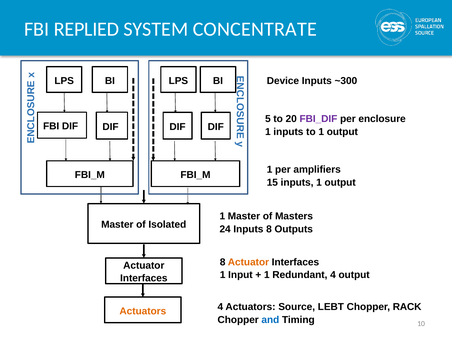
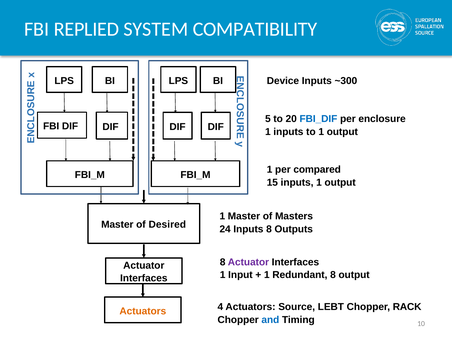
CONCENTRATE: CONCENTRATE -> COMPATIBILITY
FBI_DIF colour: purple -> blue
amplifiers: amplifiers -> compared
Isolated: Isolated -> Desired
Actuator at (248, 262) colour: orange -> purple
Redundant 4: 4 -> 8
